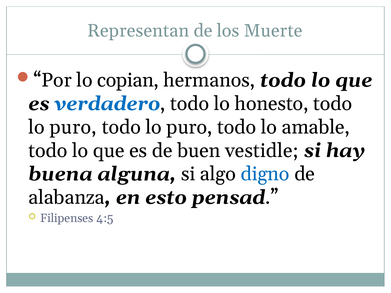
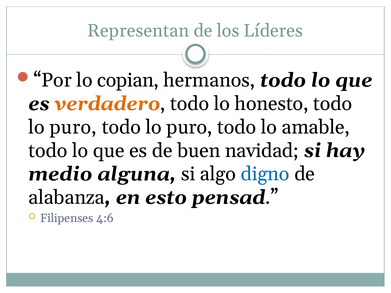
Muerte: Muerte -> Líderes
verdadero colour: blue -> orange
vestidle: vestidle -> navidad
buena: buena -> medio
4:5: 4:5 -> 4:6
